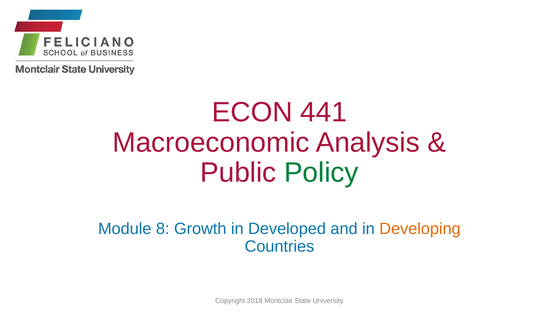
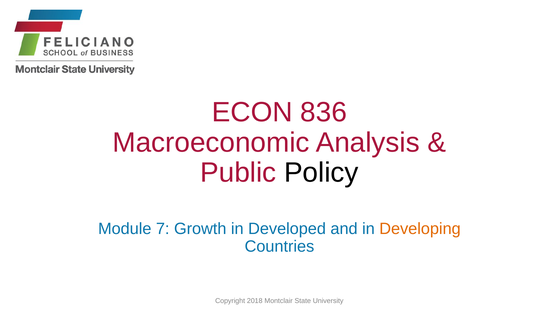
441: 441 -> 836
Policy colour: green -> black
8: 8 -> 7
